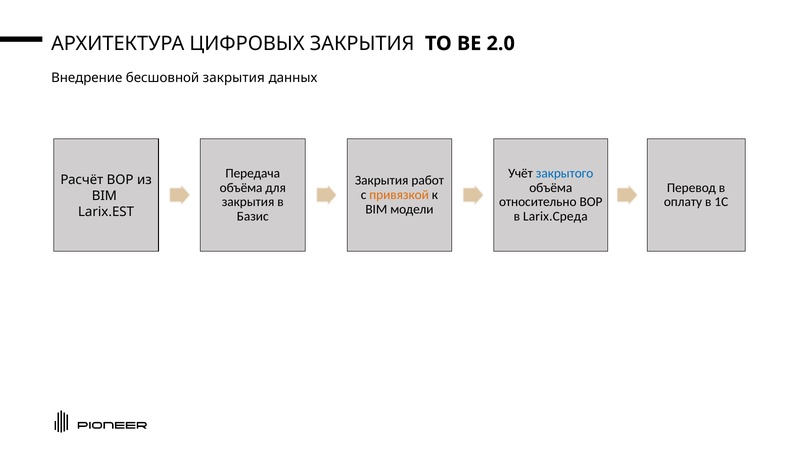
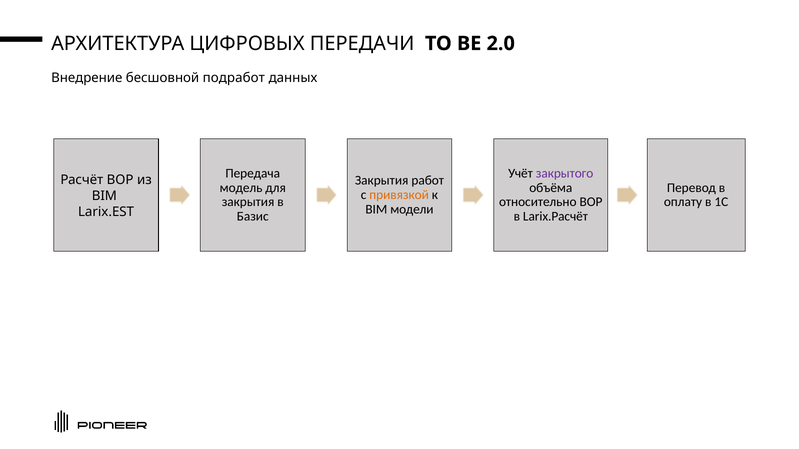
ЦИФРОВЫХ ЗАКРЫТИЯ: ЗАКРЫТИЯ -> ПЕРЕДАЧИ
бесшовной закрытия: закрытия -> подработ
закрытого colour: blue -> purple
объёма at (241, 188): объёма -> модель
Larix.Среда: Larix.Среда -> Larix.Расчёт
